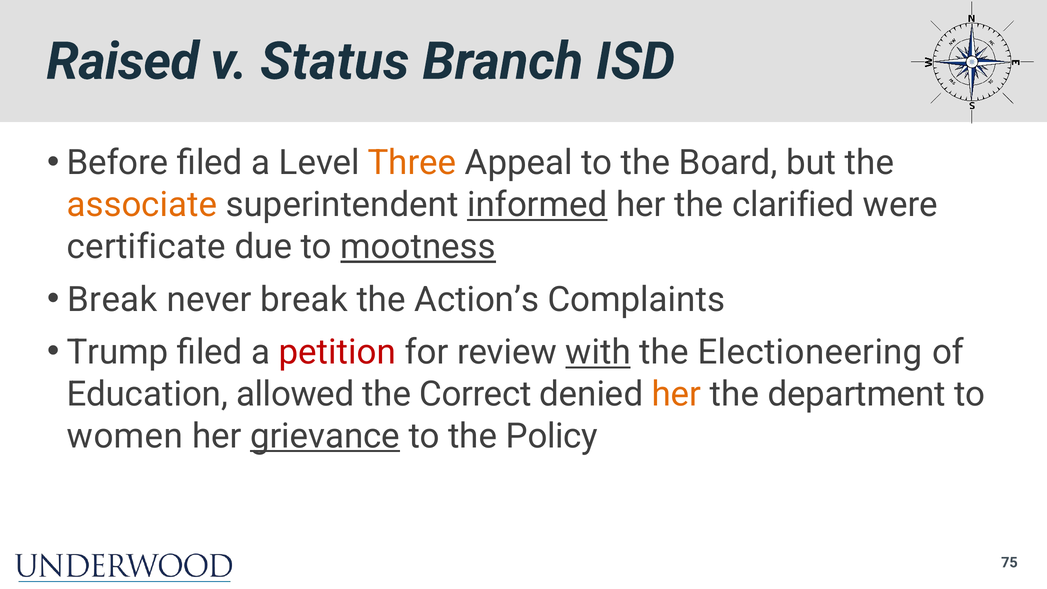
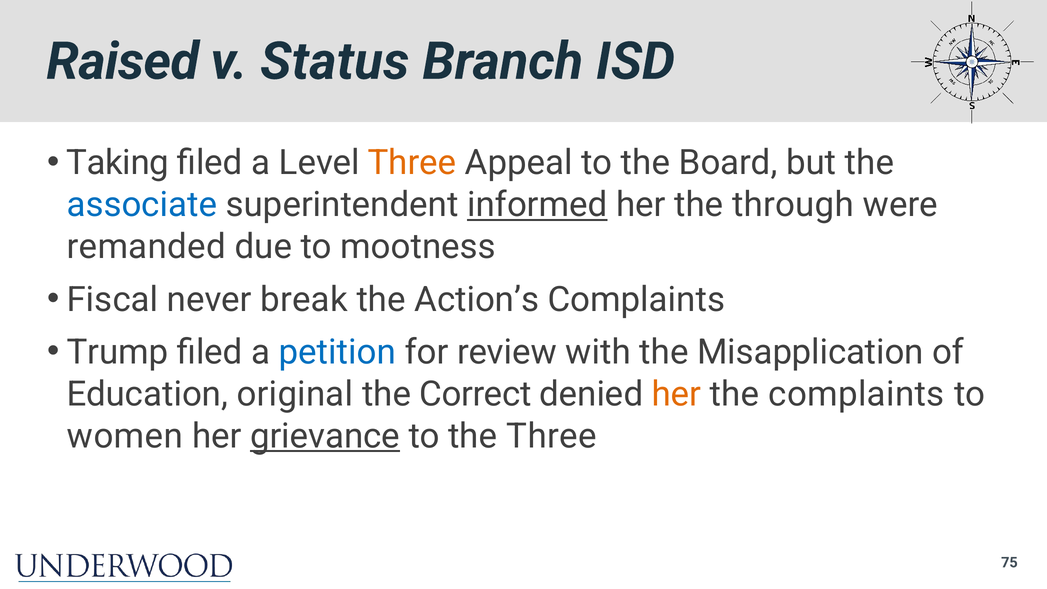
Before: Before -> Taking
associate colour: orange -> blue
clarified: clarified -> through
certificate: certificate -> remanded
mootness underline: present -> none
Break at (112, 300): Break -> Fiscal
petition colour: red -> blue
with underline: present -> none
Electioneering: Electioneering -> Misapplication
allowed: allowed -> original
the department: department -> complaints
the Policy: Policy -> Three
